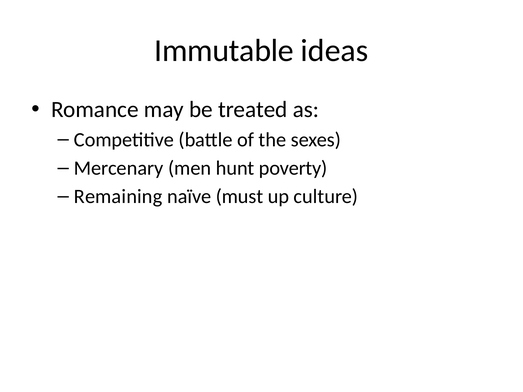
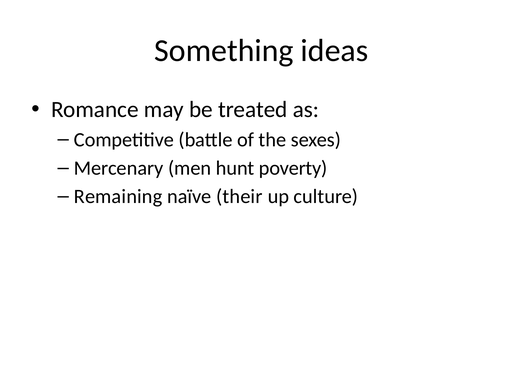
Immutable: Immutable -> Something
must: must -> their
